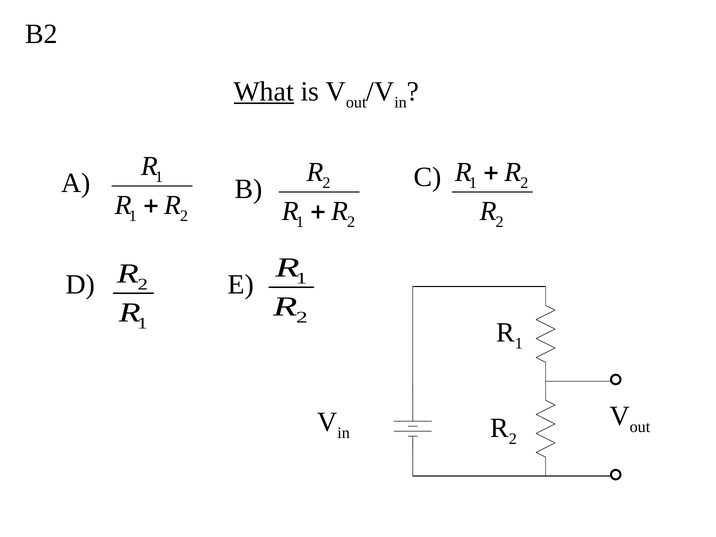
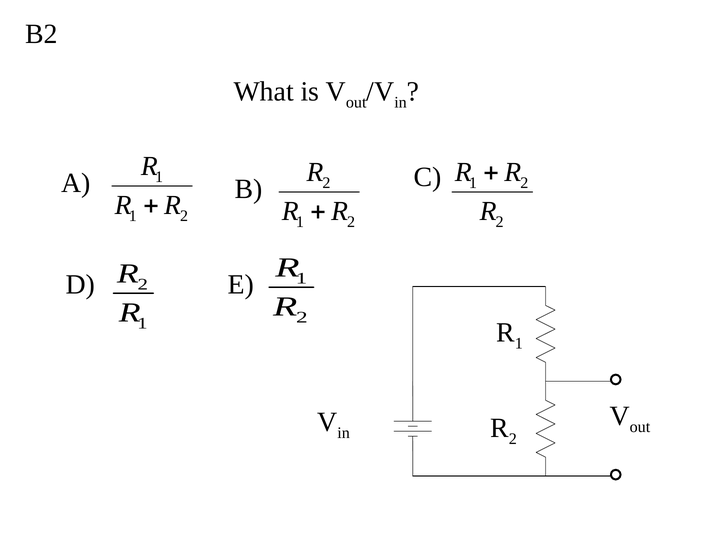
What underline: present -> none
